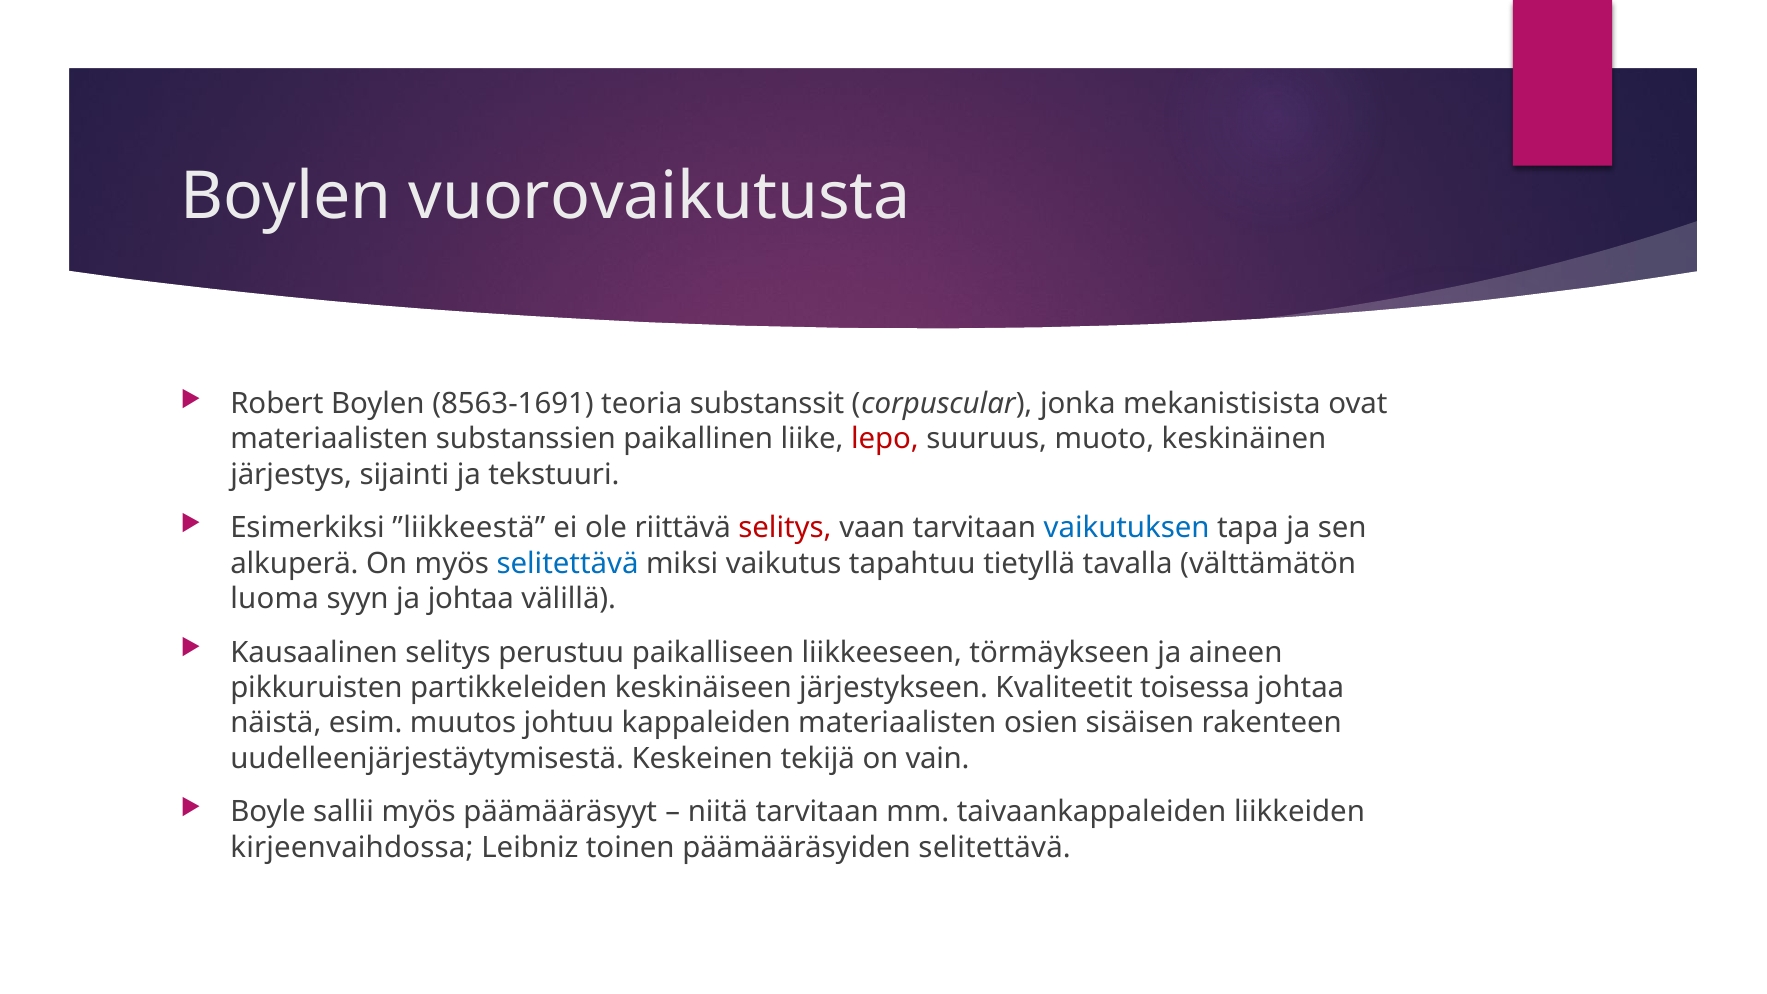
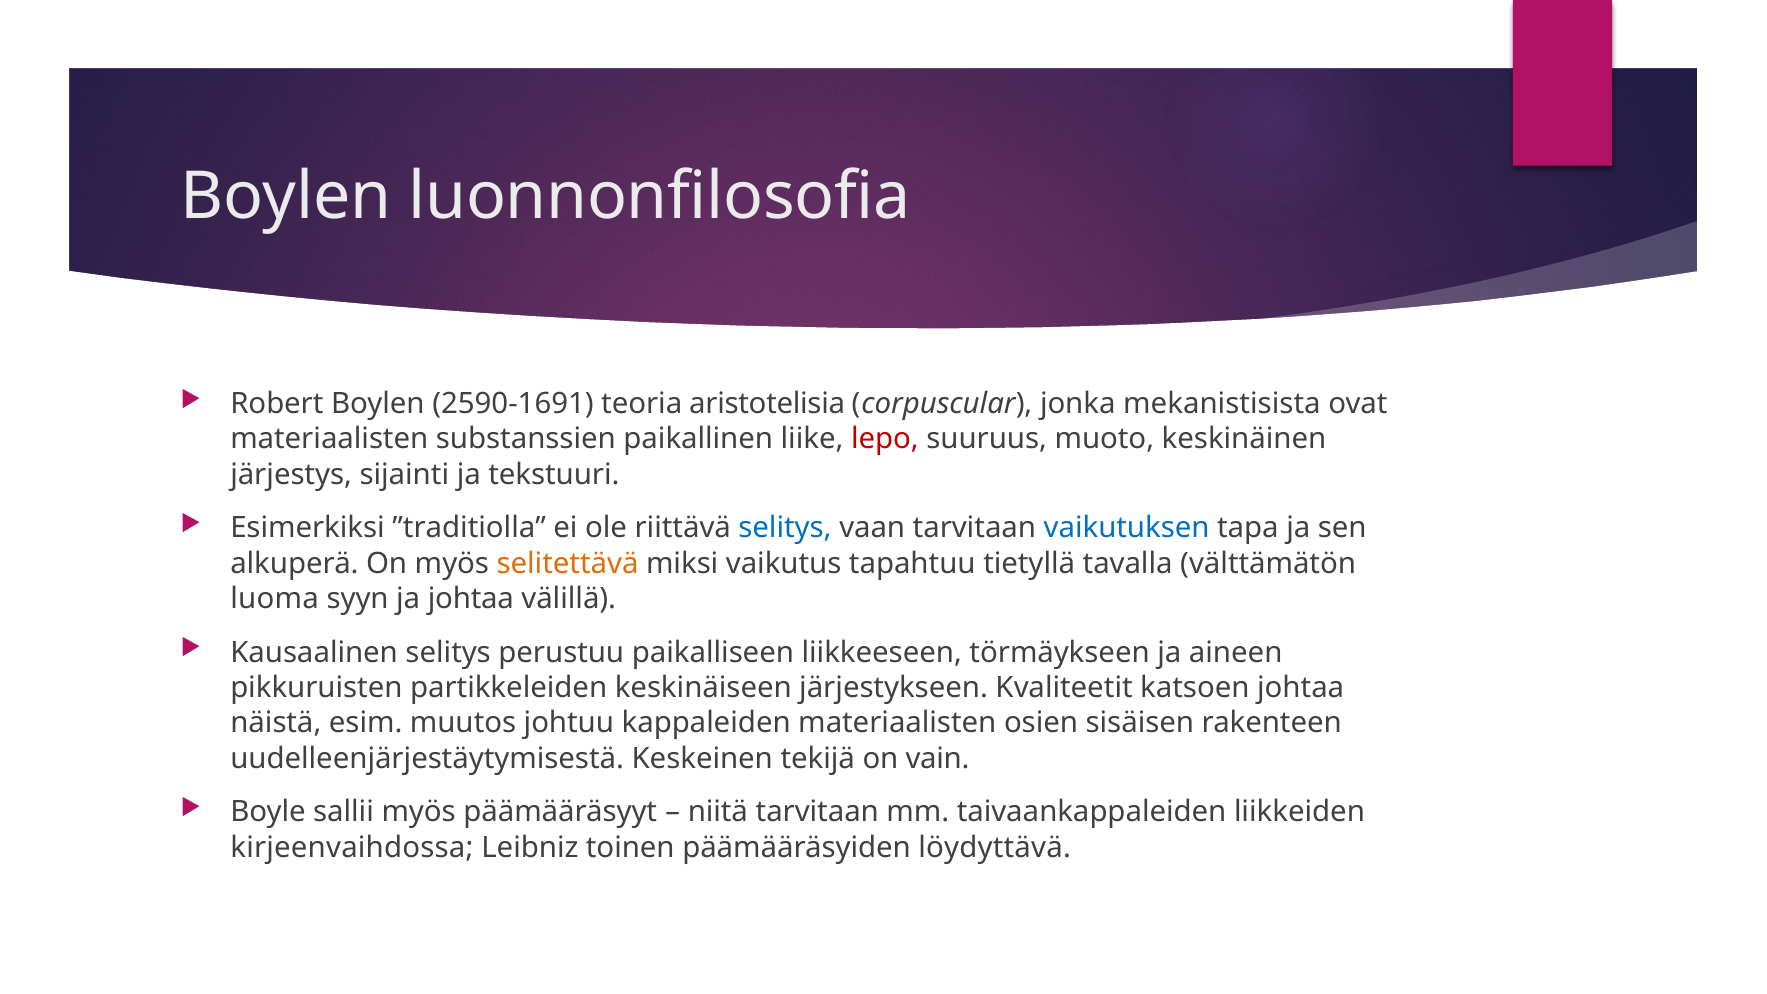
vuorovaikutusta: vuorovaikutusta -> luonnonfilosofia
8563-1691: 8563-1691 -> 2590-1691
substanssit: substanssit -> aristotelisia
”liikkeestä: ”liikkeestä -> ”traditiolla
selitys at (785, 528) colour: red -> blue
selitettävä at (568, 563) colour: blue -> orange
toisessa: toisessa -> katsoen
päämääräsyiden selitettävä: selitettävä -> löydyttävä
